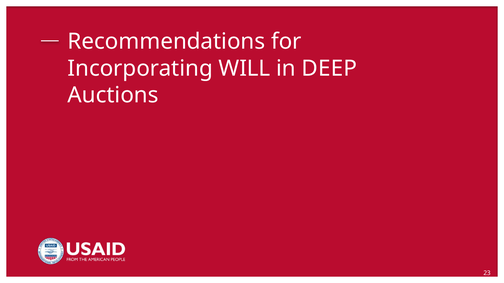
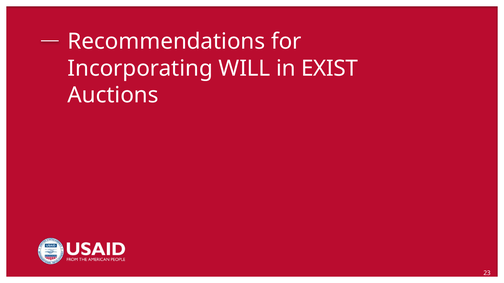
DEEP: DEEP -> EXIST
